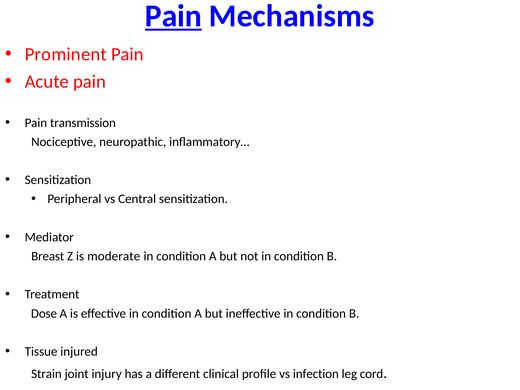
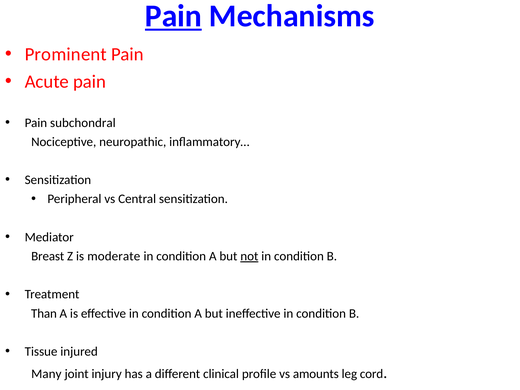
transmission: transmission -> subchondral
not underline: none -> present
Dose: Dose -> Than
Strain: Strain -> Many
infection: infection -> amounts
